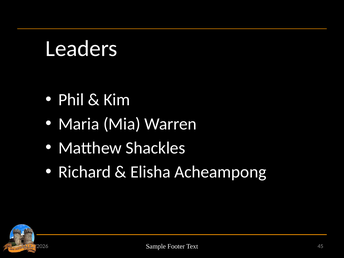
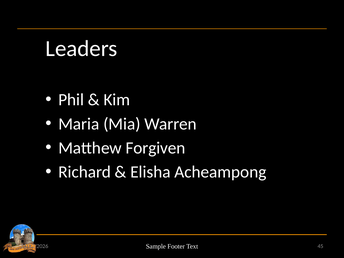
Shackles: Shackles -> Forgiven
